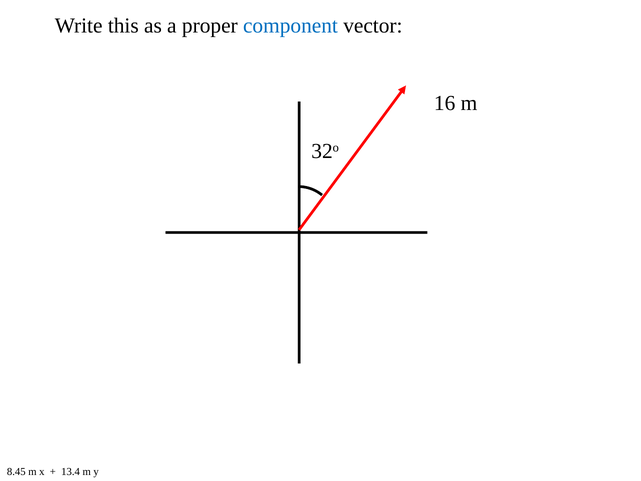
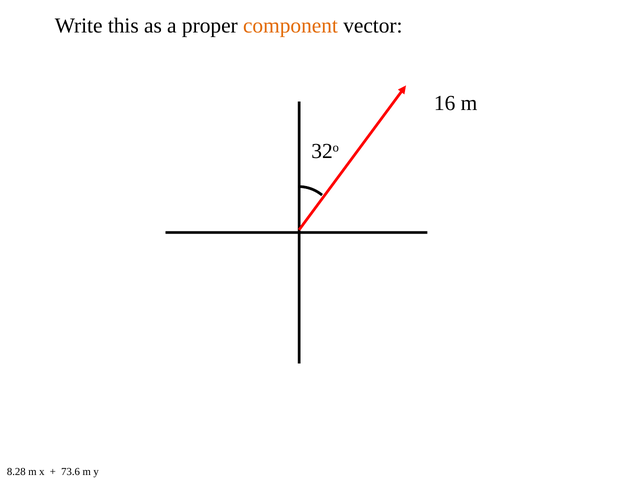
component colour: blue -> orange
8.45: 8.45 -> 8.28
13.4: 13.4 -> 73.6
